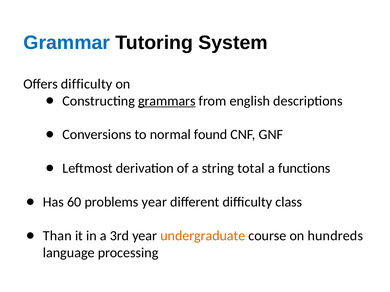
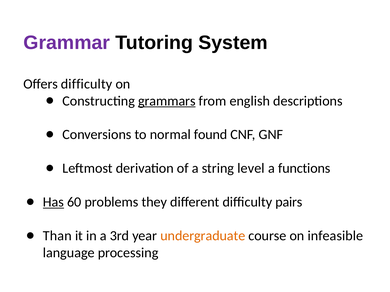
Grammar colour: blue -> purple
total: total -> level
Has underline: none -> present
problems year: year -> they
class: class -> pairs
hundreds: hundreds -> infeasible
